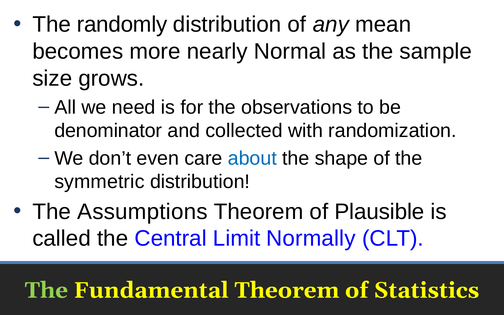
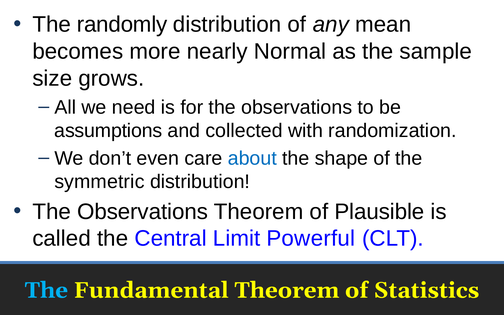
denominator: denominator -> assumptions
Assumptions at (142, 212): Assumptions -> Observations
Normally: Normally -> Powerful
The at (46, 290) colour: light green -> light blue
